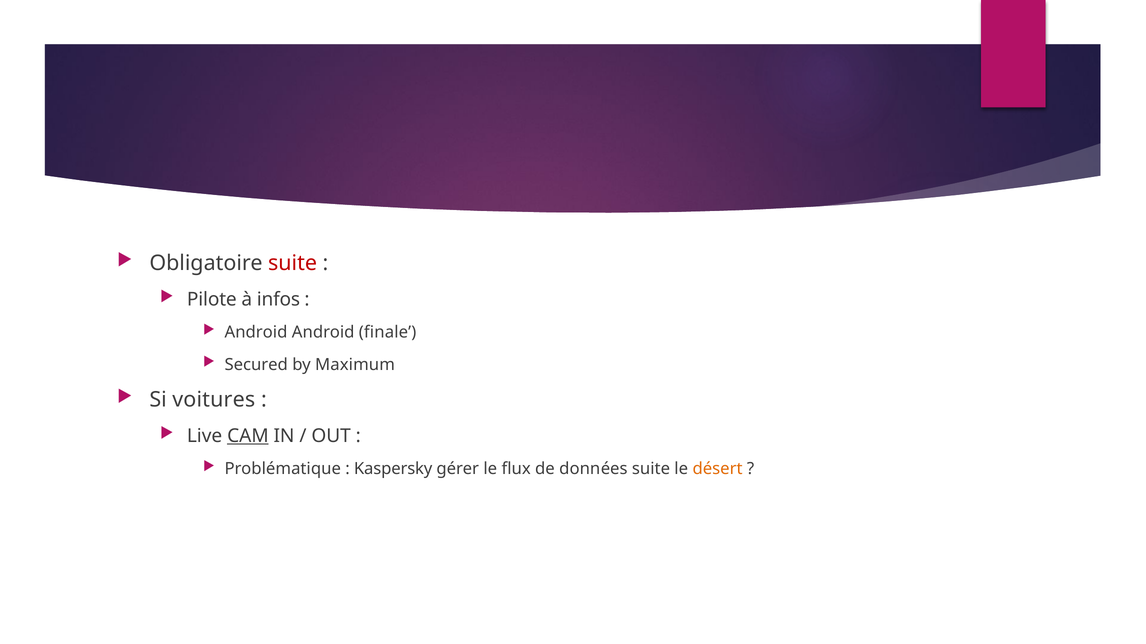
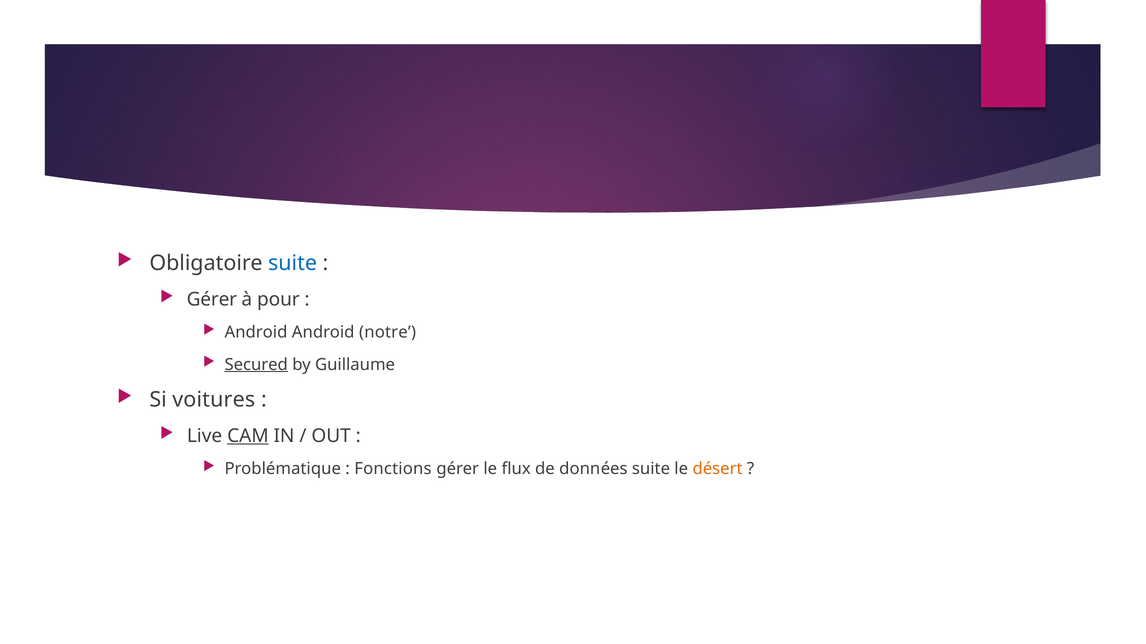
suite at (293, 263) colour: red -> blue
Pilote at (212, 299): Pilote -> Gérer
infos: infos -> pour
finale: finale -> notre
Secured underline: none -> present
Maximum: Maximum -> Guillaume
Kaspersky: Kaspersky -> Fonctions
